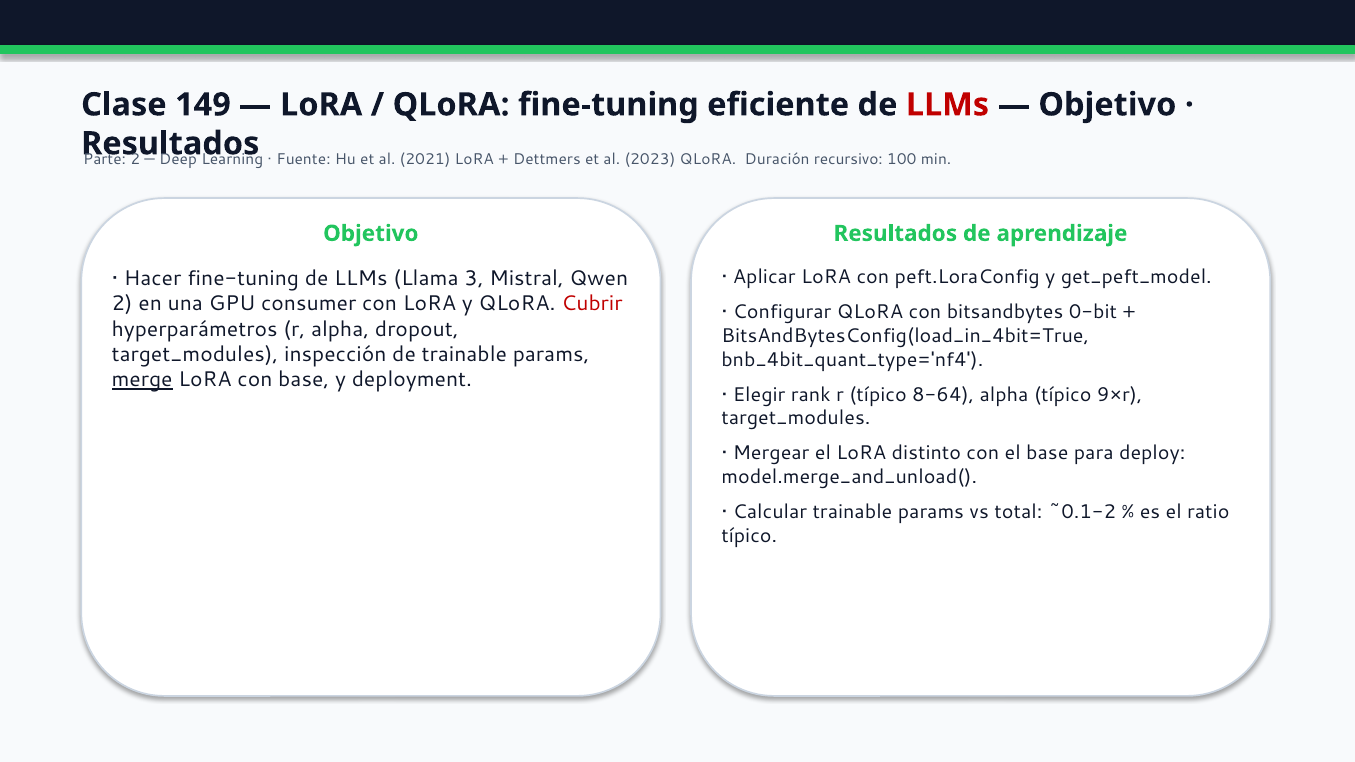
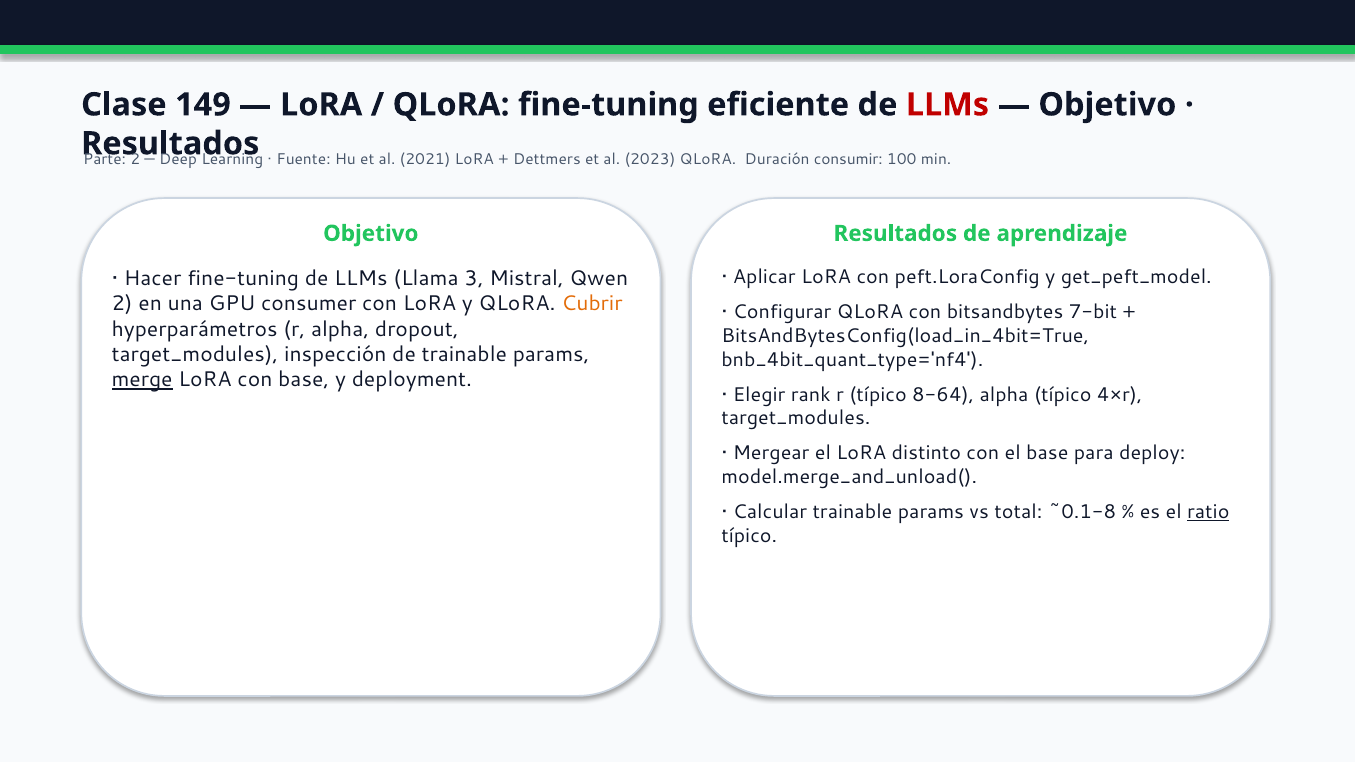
recursivo: recursivo -> consumir
Cubrir colour: red -> orange
0-bit: 0-bit -> 7-bit
9×r: 9×r -> 4×r
~0.1-2: ~0.1-2 -> ~0.1-8
ratio underline: none -> present
